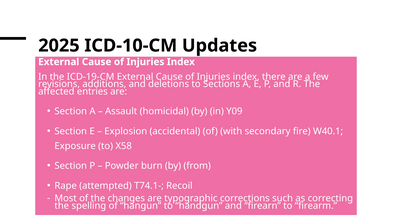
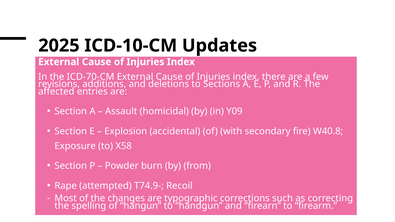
ICD-19-CM: ICD-19-CM -> ICD-70-CM
W40.1: W40.1 -> W40.8
T74.1-: T74.1- -> T74.9-
